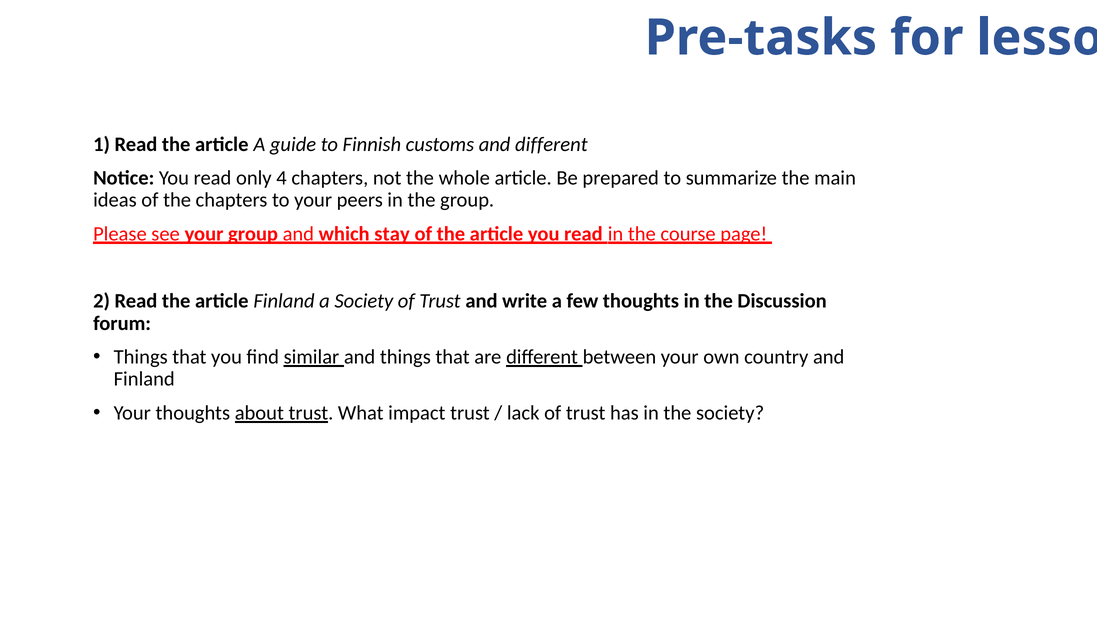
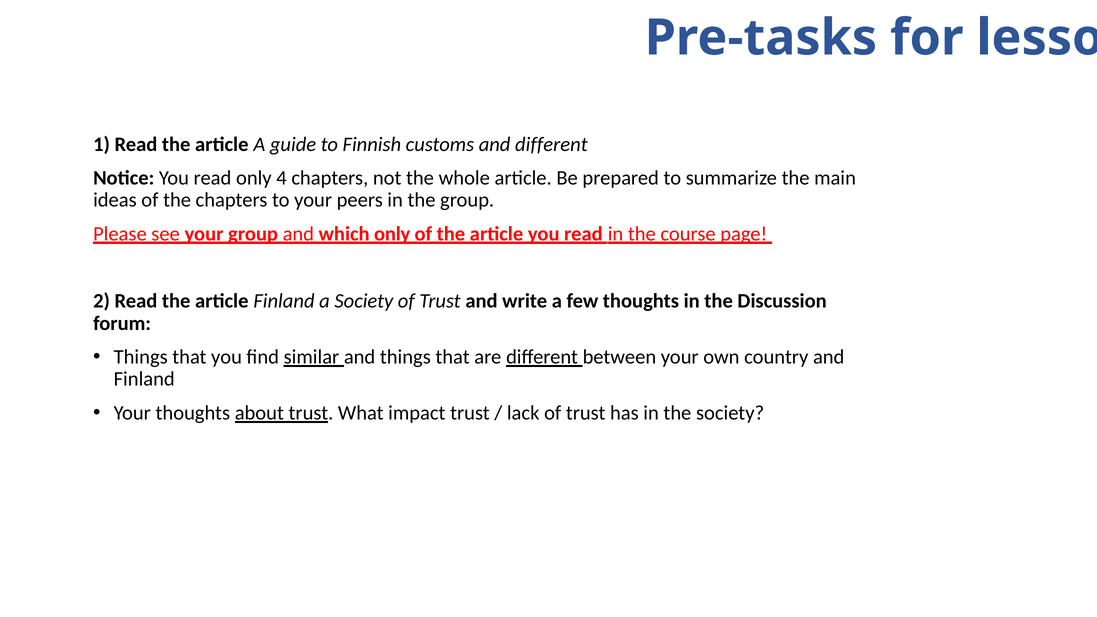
which stay: stay -> only
